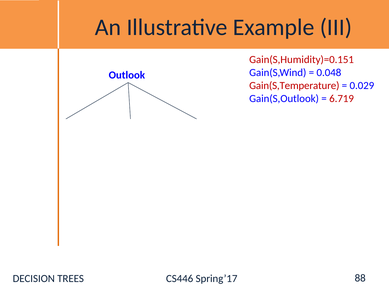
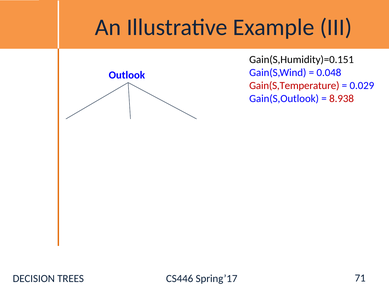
Gain(S,Humidity)=0.151 colour: red -> black
6.719: 6.719 -> 8.938
88: 88 -> 71
